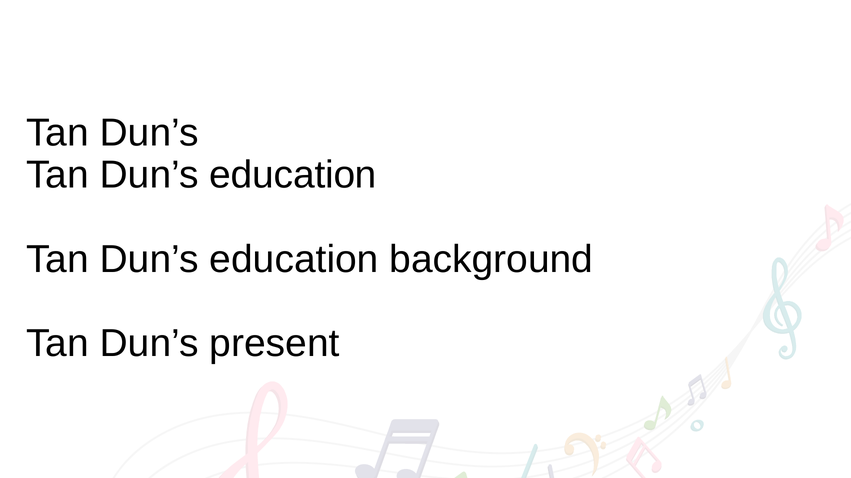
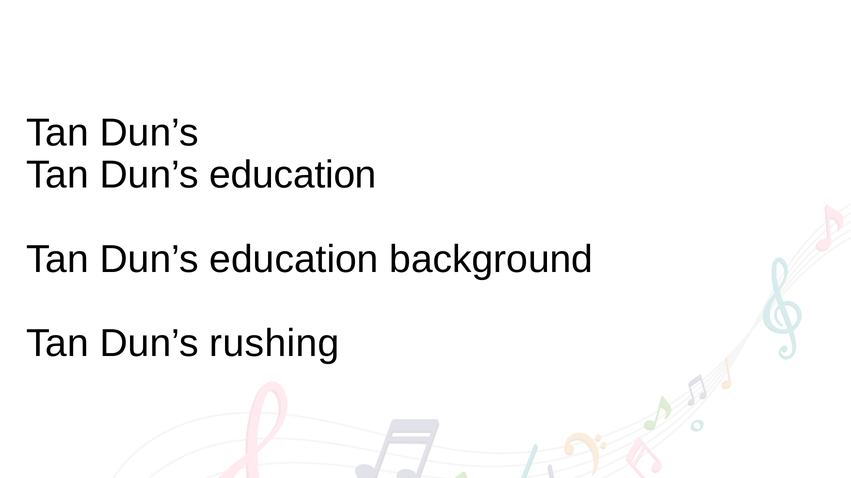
present: present -> rushing
